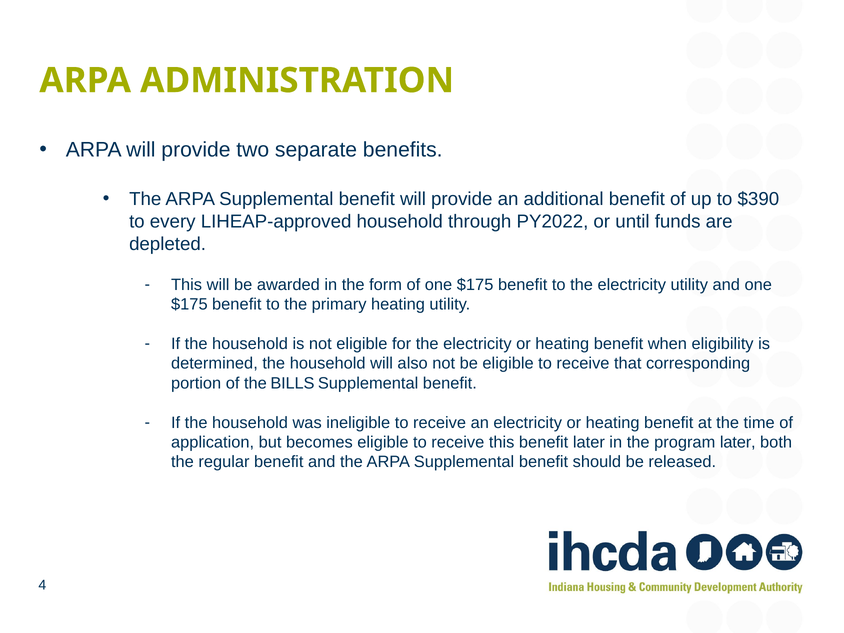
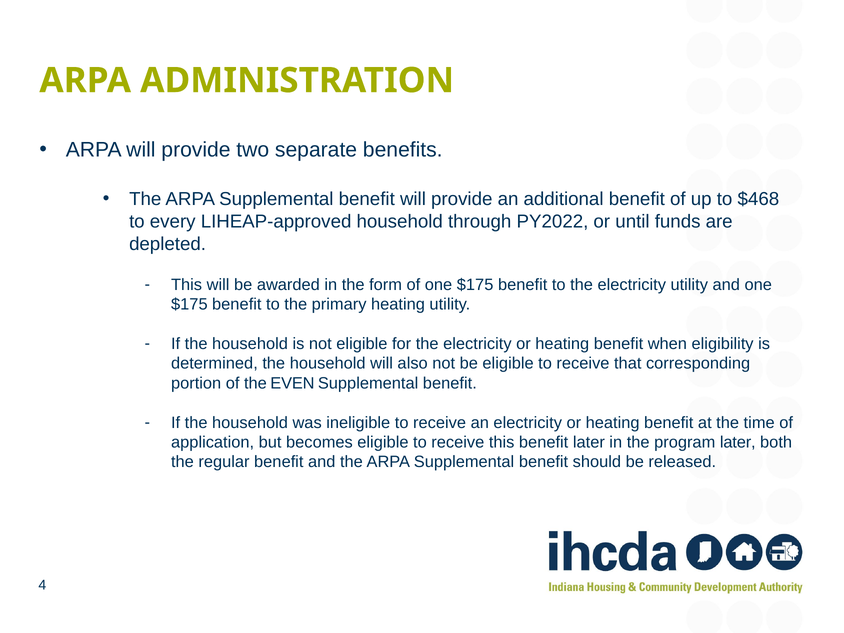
$390: $390 -> $468
BILLS: BILLS -> EVEN
